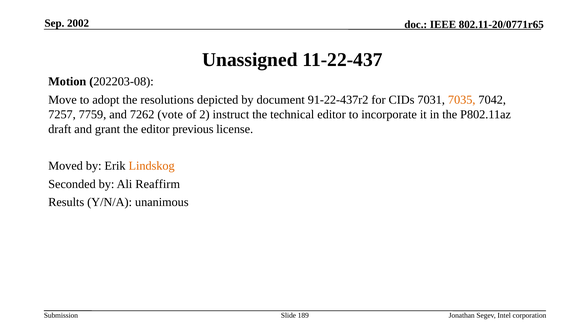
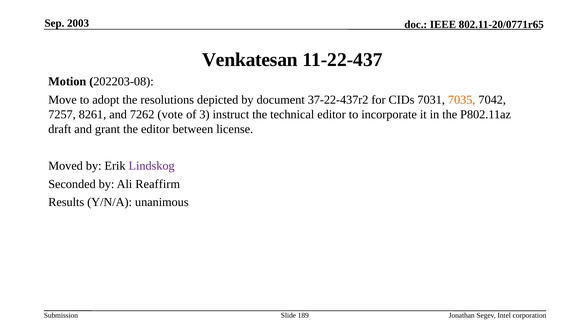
2002: 2002 -> 2003
Unassigned: Unassigned -> Venkatesan
91-22-437r2: 91-22-437r2 -> 37-22-437r2
7759: 7759 -> 8261
2: 2 -> 3
previous: previous -> between
Lindskog colour: orange -> purple
